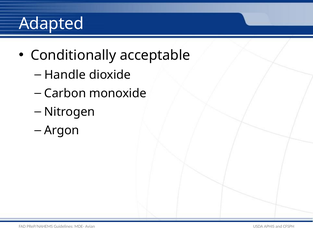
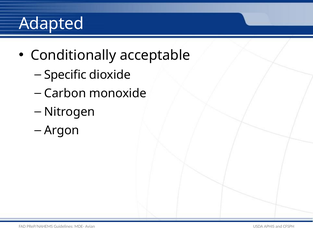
Handle: Handle -> Specific
